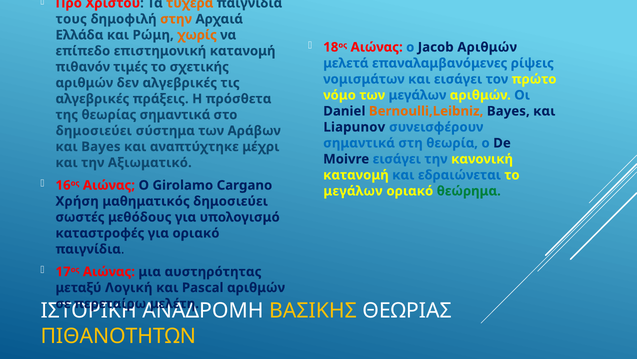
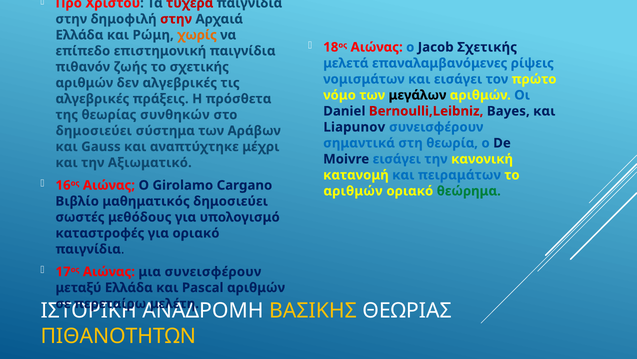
τυχερά colour: orange -> red
τους at (71, 19): τους -> στην
στην at (176, 19) colour: orange -> red
Jacob Αριθμών: Αριθμών -> Σχετικής
επιστημονική κατανομή: κατανομή -> παιγνίδια
τιμές: τιμές -> ζωής
μεγάλων at (417, 95) colour: blue -> black
Bernoulli,Leibniz colour: orange -> red
θεωρίας σημαντικά: σημαντικά -> συνθηκών
και Bayes: Bayes -> Gauss
εδραιώνεται: εδραιώνεται -> πειραμάτων
μεγάλων at (353, 191): μεγάλων -> αριθμών
Χρήση: Χρήση -> Βιβλίο
μια αυστηρότητας: αυστηρότητας -> συνεισφέρουν
μεταξύ Λογική: Λογική -> Ελλάδα
